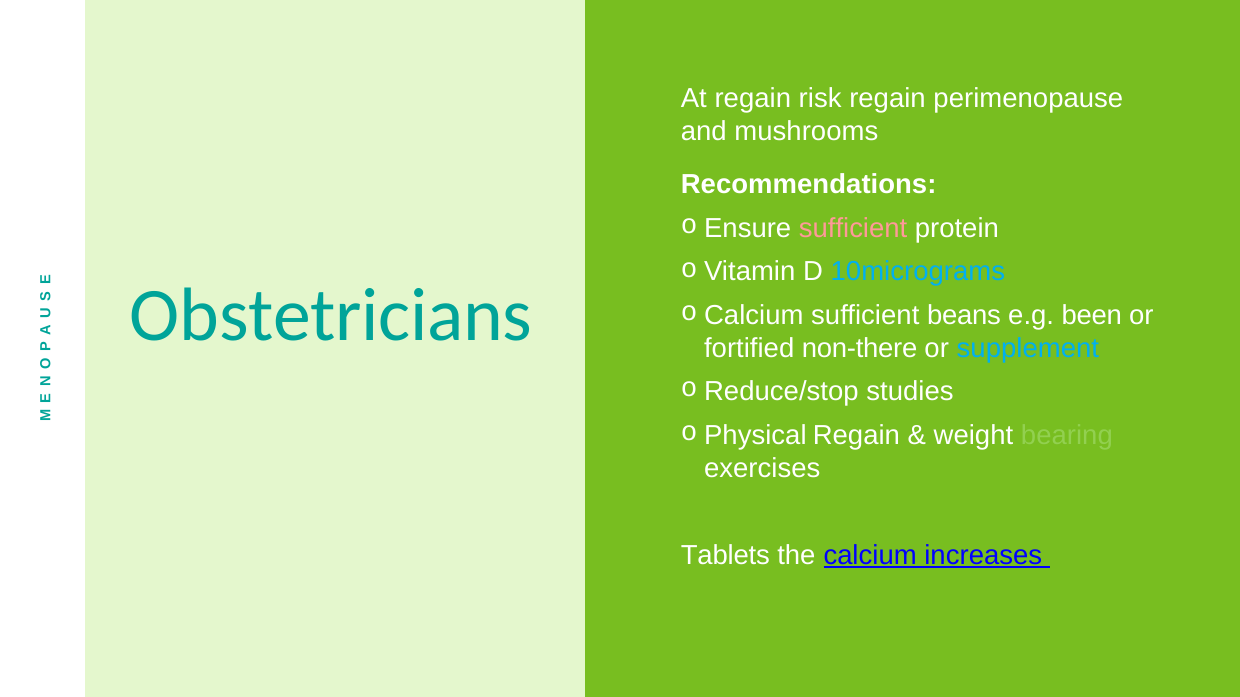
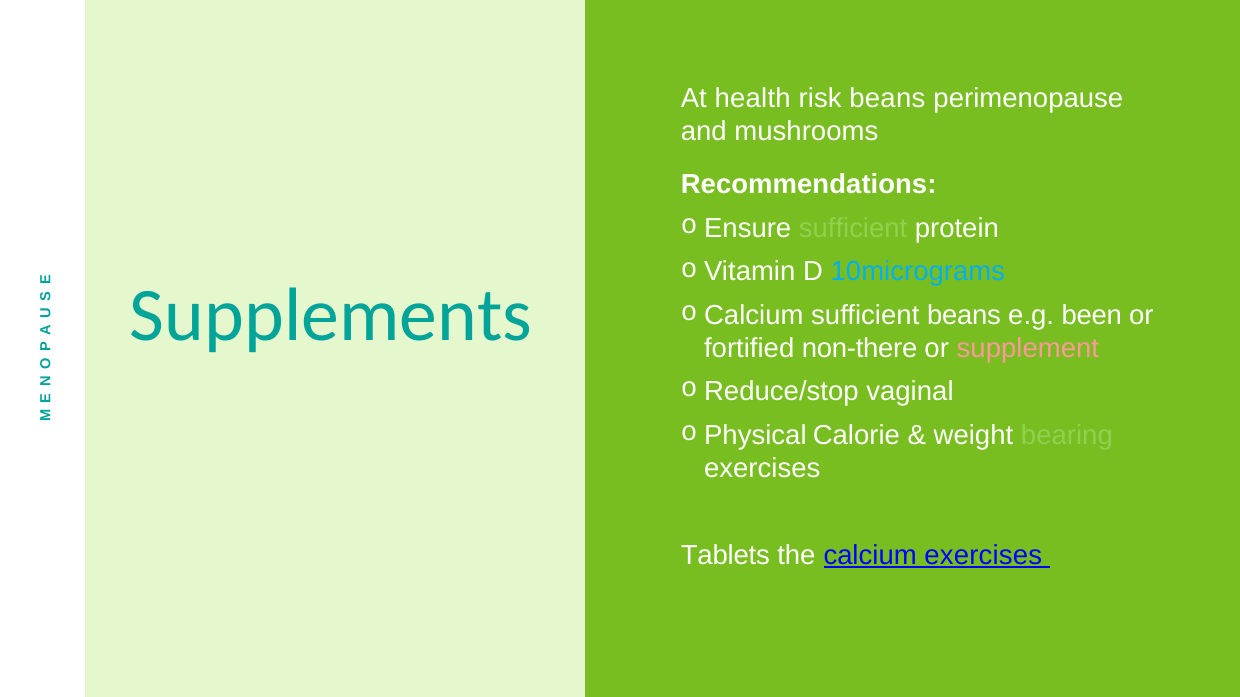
At regain: regain -> health
risk regain: regain -> beans
sufficient at (853, 228) colour: pink -> light green
Obstetricians: Obstetricians -> Supplements
supplement colour: light blue -> pink
studies: studies -> vaginal
Regain at (856, 435): Regain -> Calorie
calcium increases: increases -> exercises
